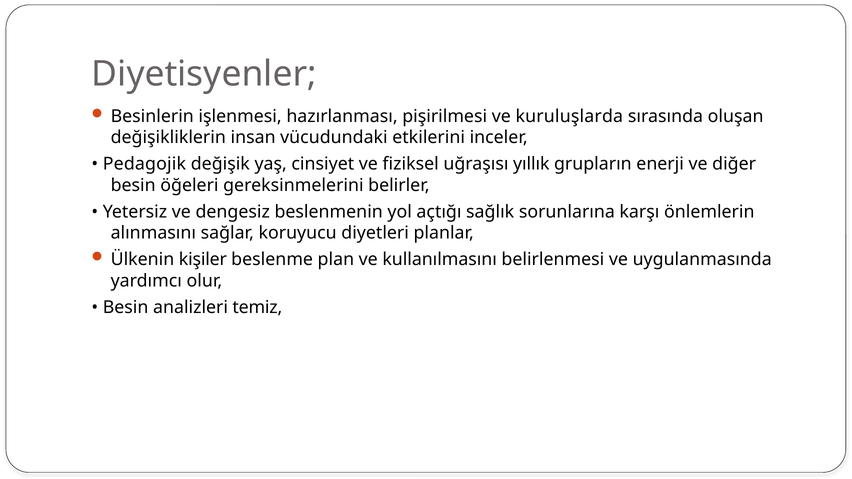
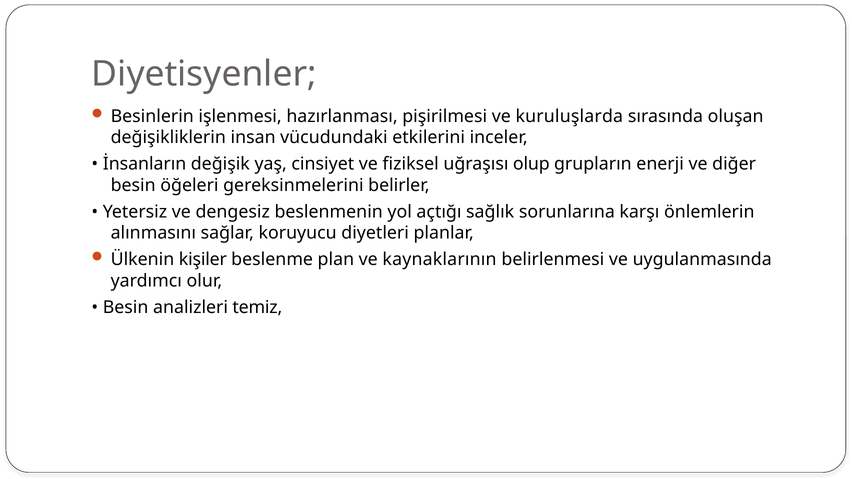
Pedagojik: Pedagojik -> İnsanların
yıllık: yıllık -> olup
kullanılmasını: kullanılmasını -> kaynaklarının
